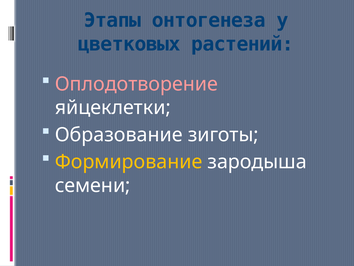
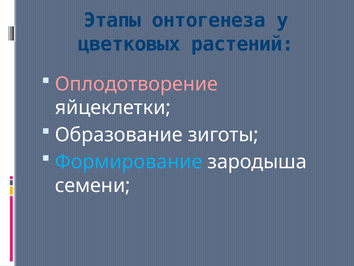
Формирование colour: yellow -> light blue
